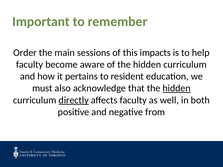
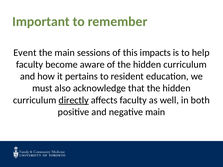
Order: Order -> Event
hidden at (177, 88) underline: present -> none
negative from: from -> main
